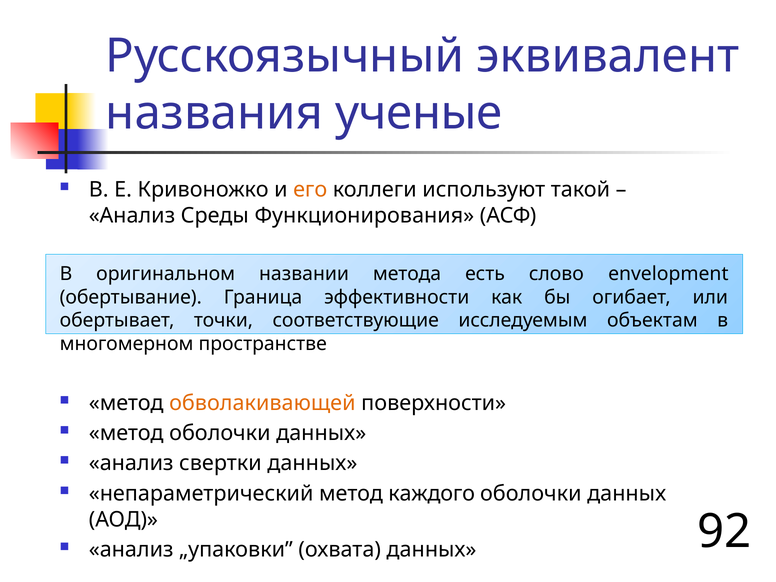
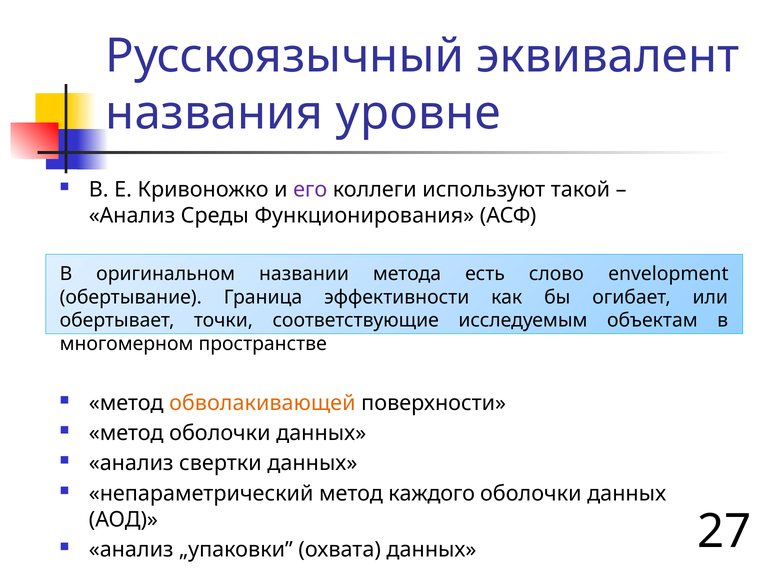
ученые: ученые -> уровне
его colour: orange -> purple
92: 92 -> 27
